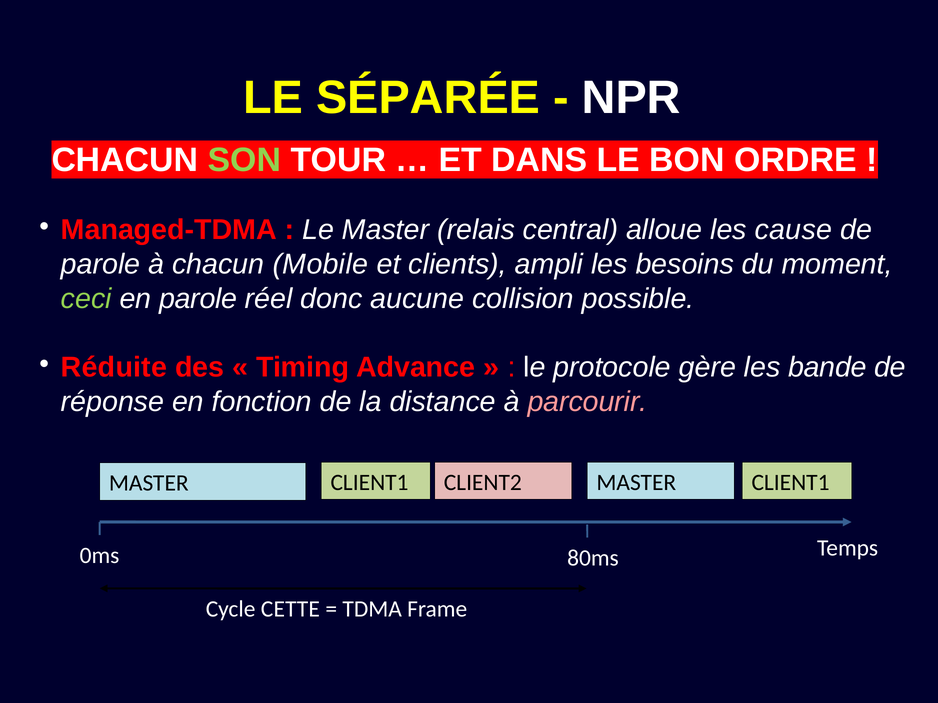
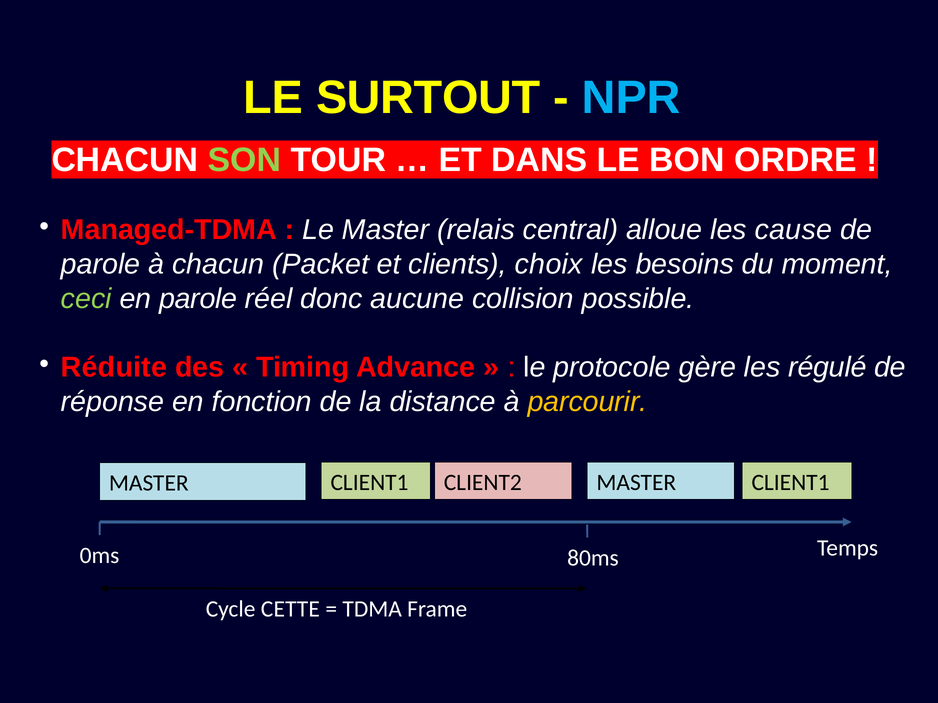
SÉPARÉE: SÉPARÉE -> SURTOUT
NPR colour: white -> light blue
Mobile: Mobile -> Packet
ampli: ampli -> choix
bande: bande -> régulé
parcourir colour: pink -> yellow
